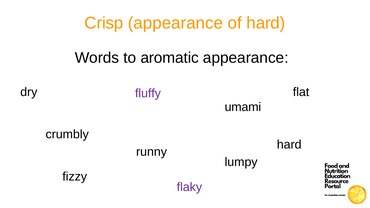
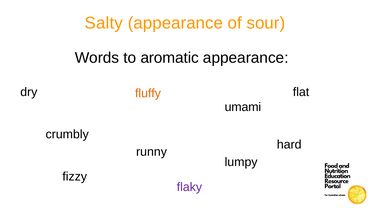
Crisp: Crisp -> Salty
of hard: hard -> sour
fluffy colour: purple -> orange
